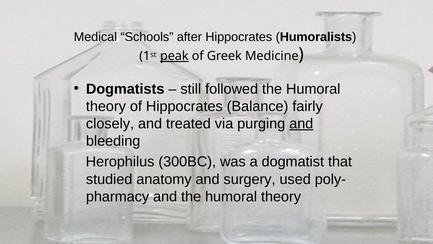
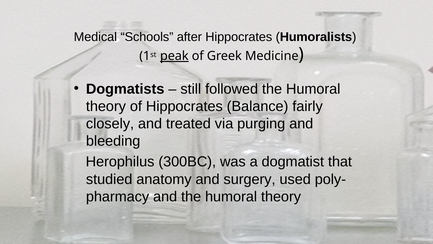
and at (301, 123) underline: present -> none
